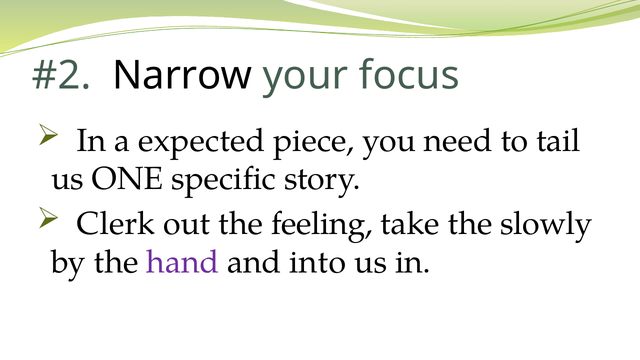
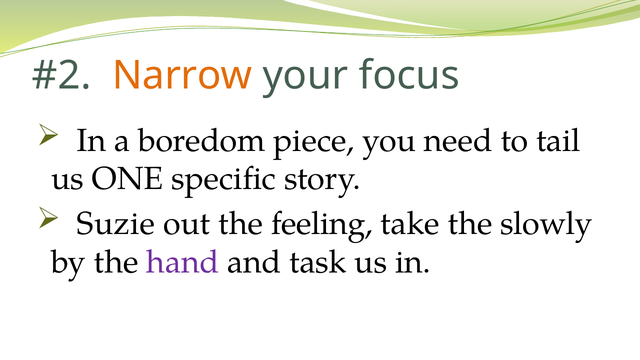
Narrow colour: black -> orange
expected: expected -> boredom
Clerk: Clerk -> Suzie
into: into -> task
